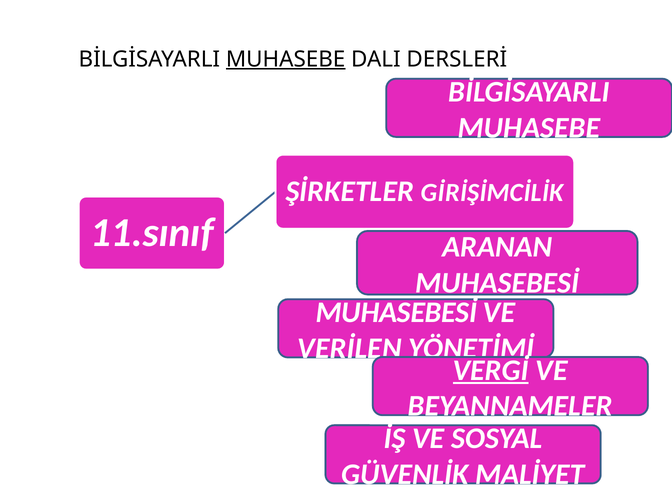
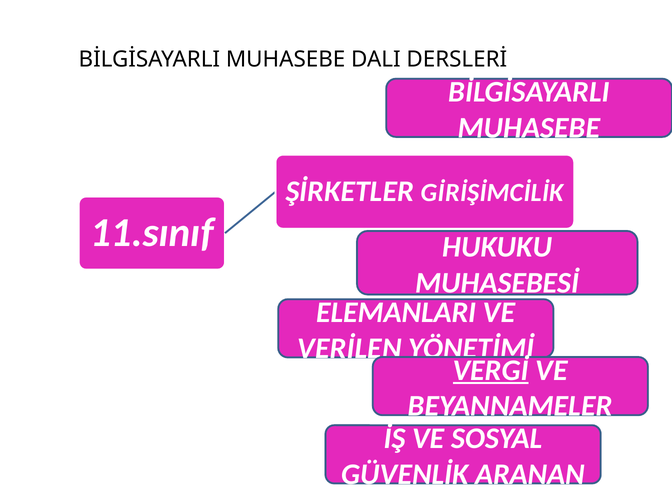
MUHASEBE at (286, 59) underline: present -> none
ARANAN: ARANAN -> HUKUKU
MUHASEBESİ at (396, 312): MUHASEBESİ -> ELEMANLARI
MALİYET: MALİYET -> ARANAN
